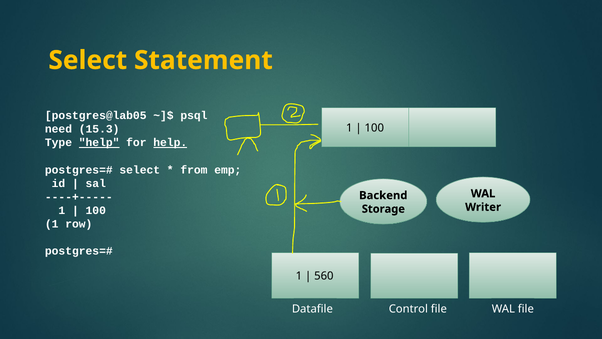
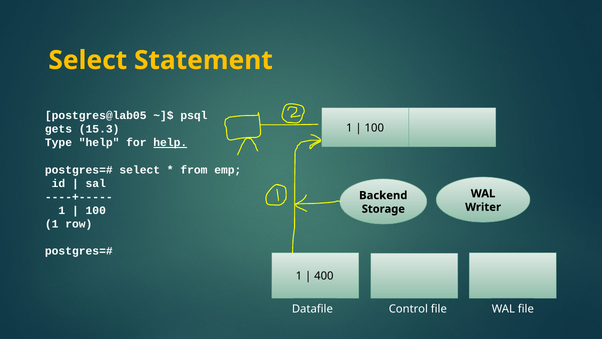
need: need -> gets
help at (99, 143) underline: present -> none
560: 560 -> 400
